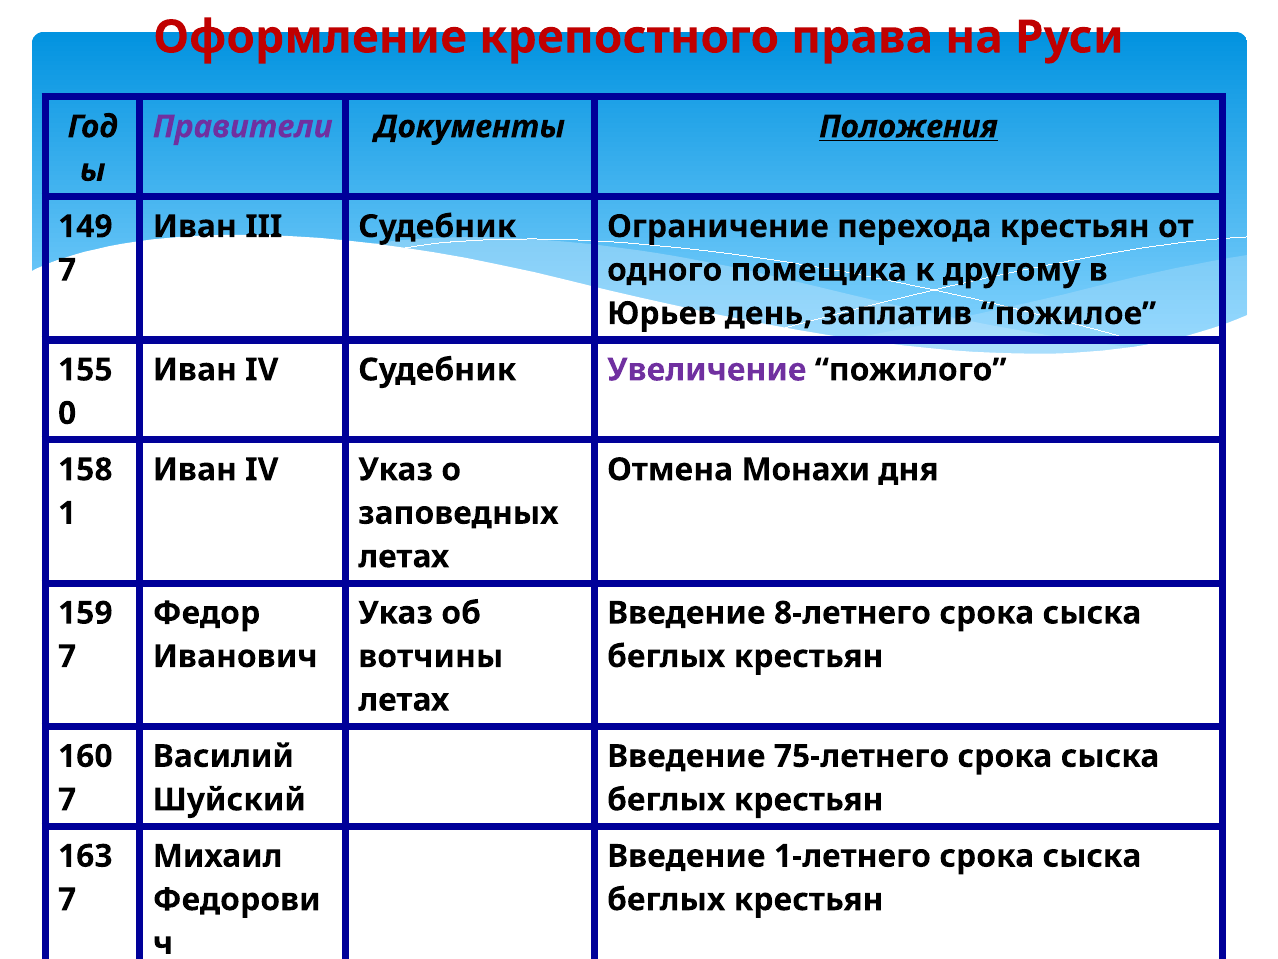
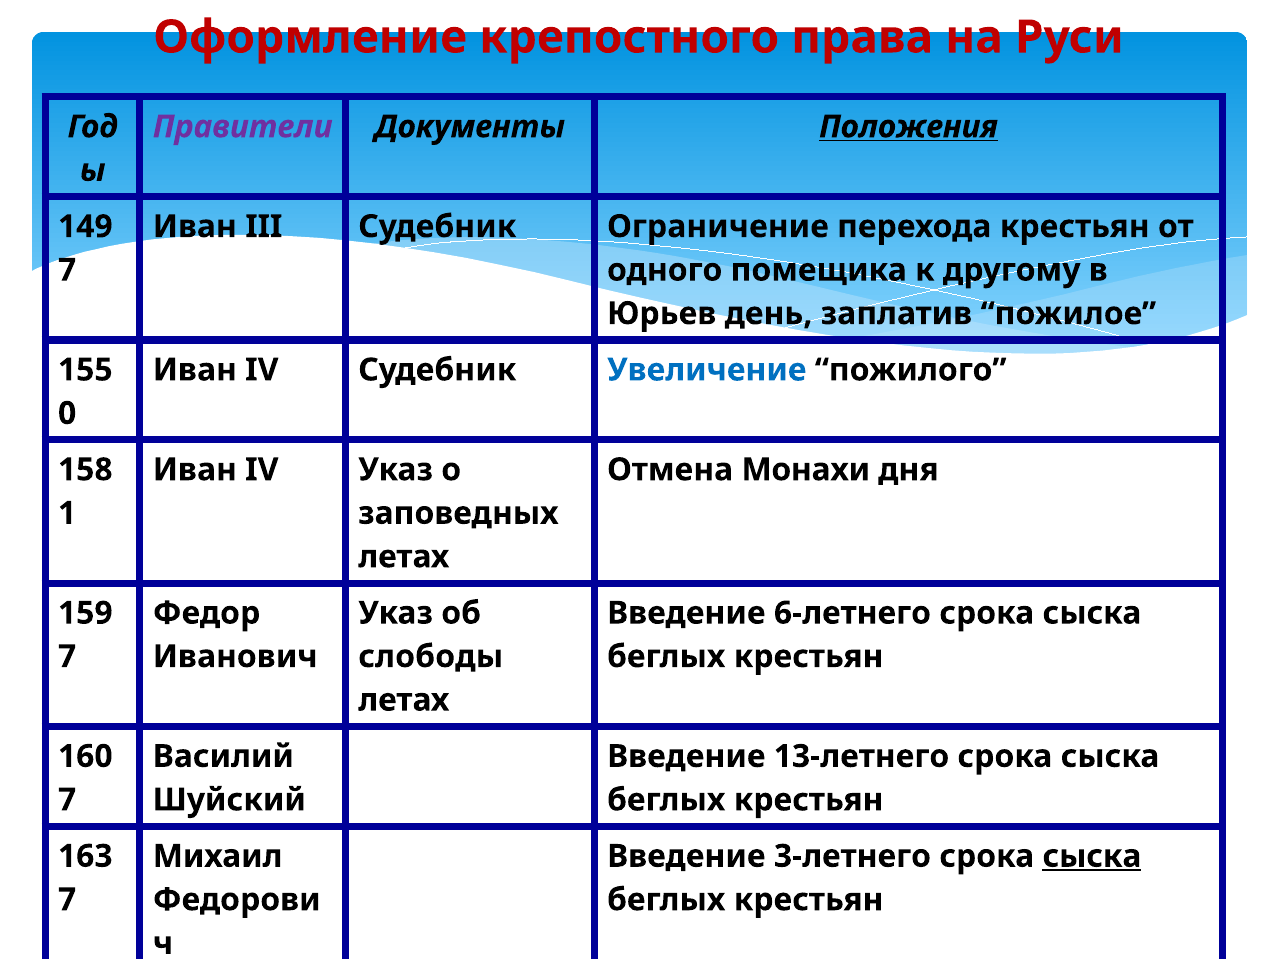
Увеличение colour: purple -> blue
8-летнего: 8-летнего -> 6-летнего
вотчины: вотчины -> слободы
75-летнего: 75-летнего -> 13-летнего
1-летнего: 1-летнего -> 3-летнего
сыска at (1092, 856) underline: none -> present
